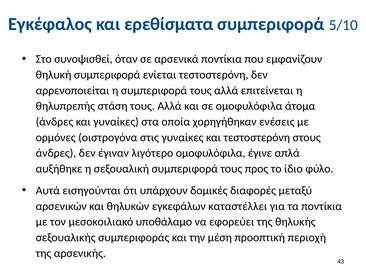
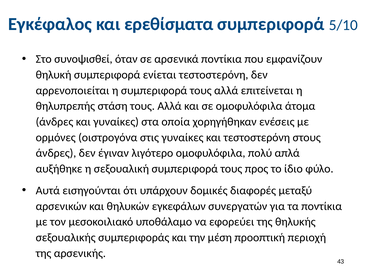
έγινε: έγινε -> πολύ
καταστέλλει: καταστέλλει -> συνεργατών
